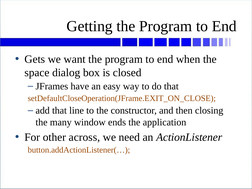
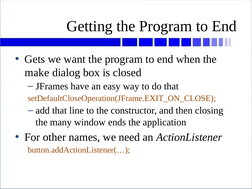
space: space -> make
across: across -> names
